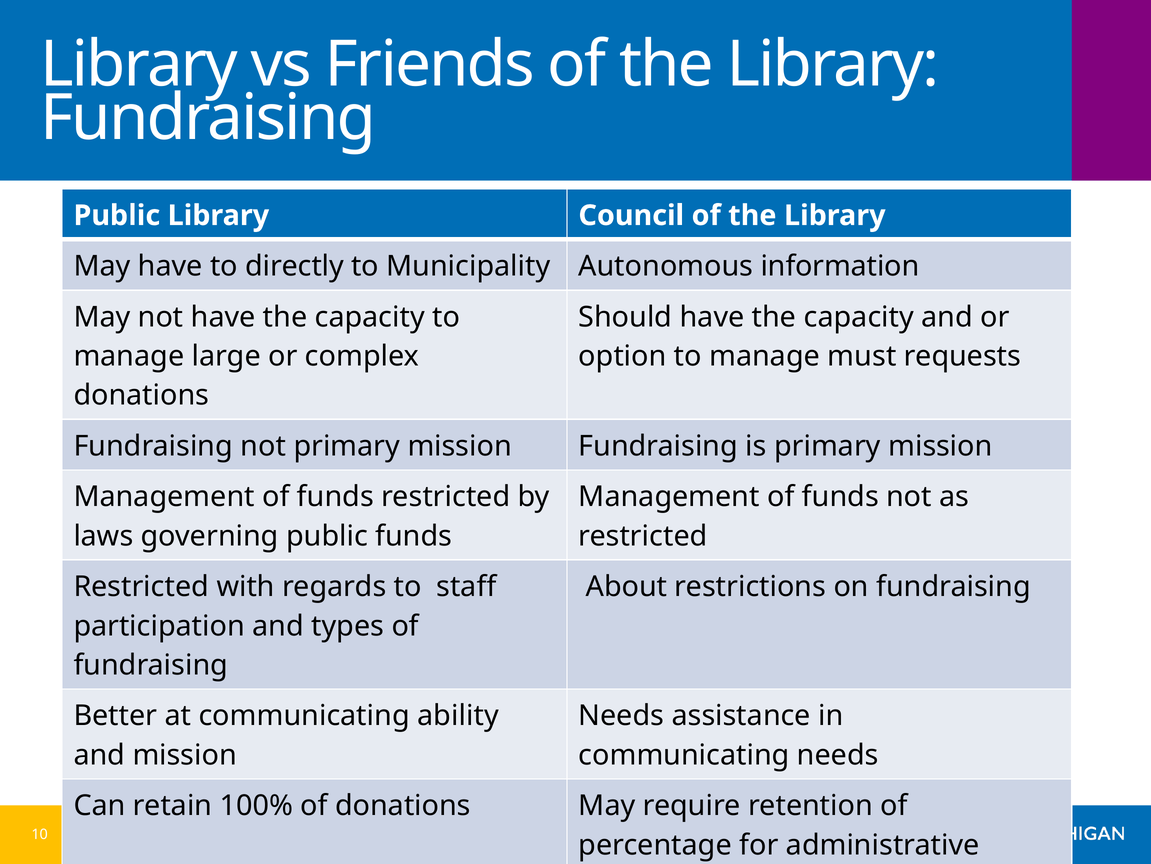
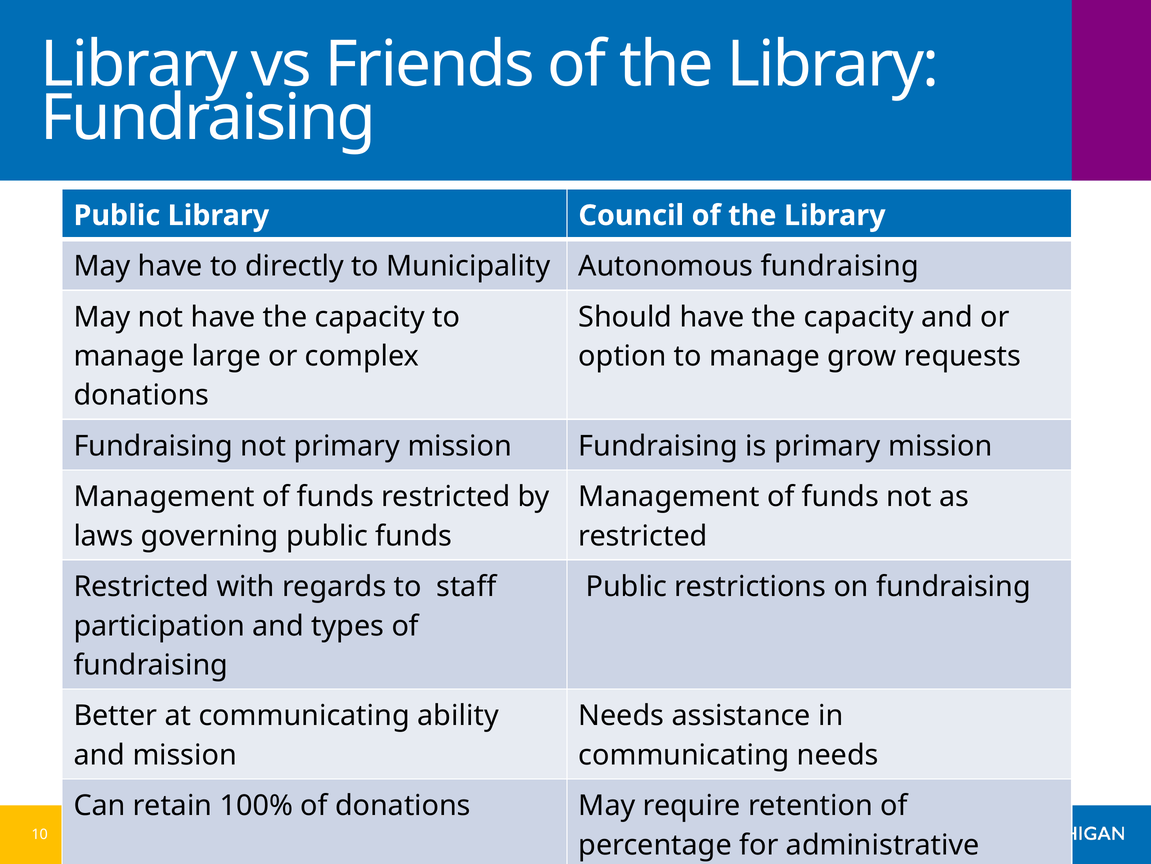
Autonomous information: information -> fundraising
manage must: must -> grow
About at (627, 586): About -> Public
